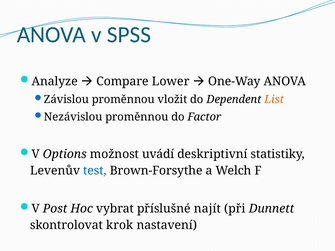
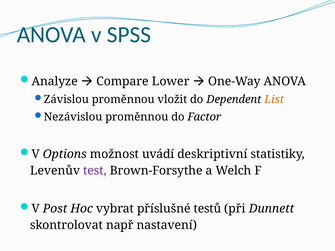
test colour: blue -> purple
najít: najít -> testů
krok: krok -> např
